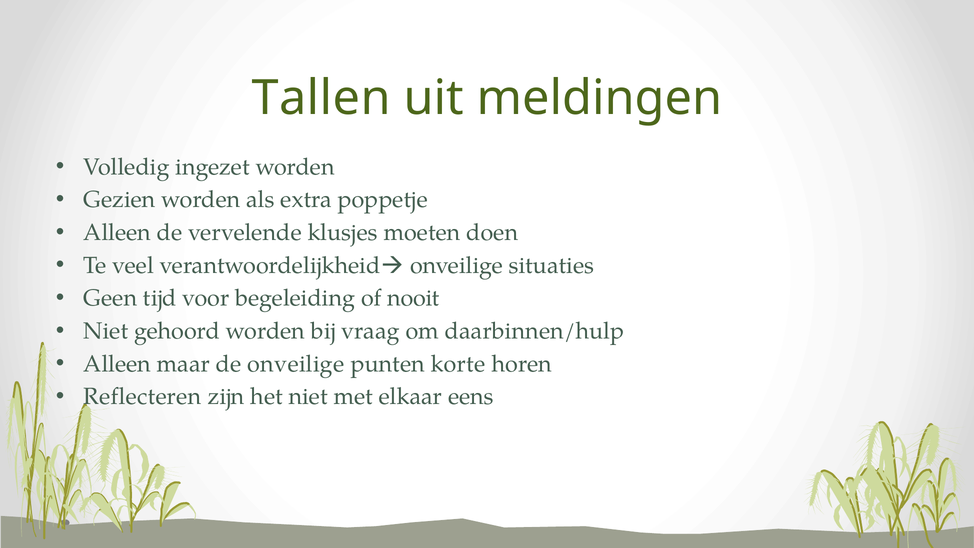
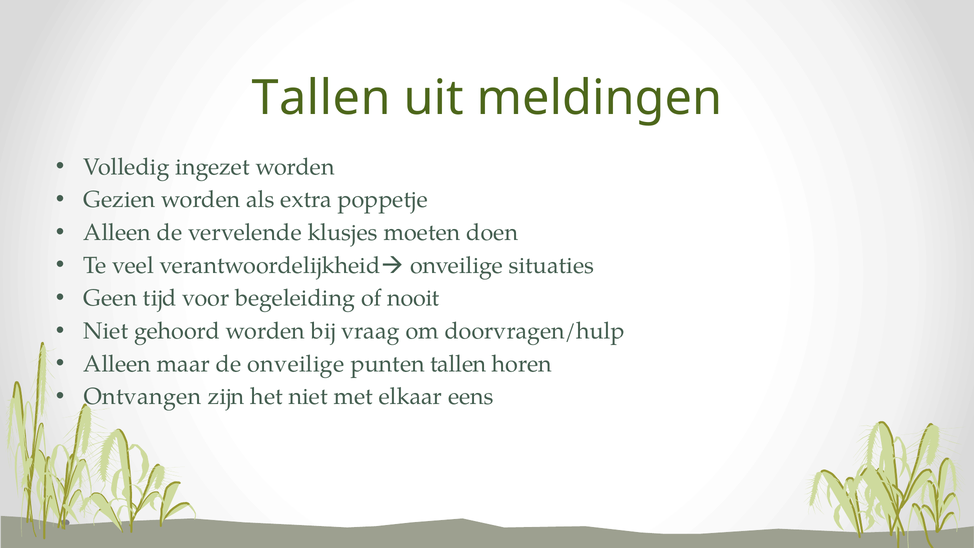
daarbinnen/hulp: daarbinnen/hulp -> doorvragen/hulp
punten korte: korte -> tallen
Reflecteren: Reflecteren -> Ontvangen
